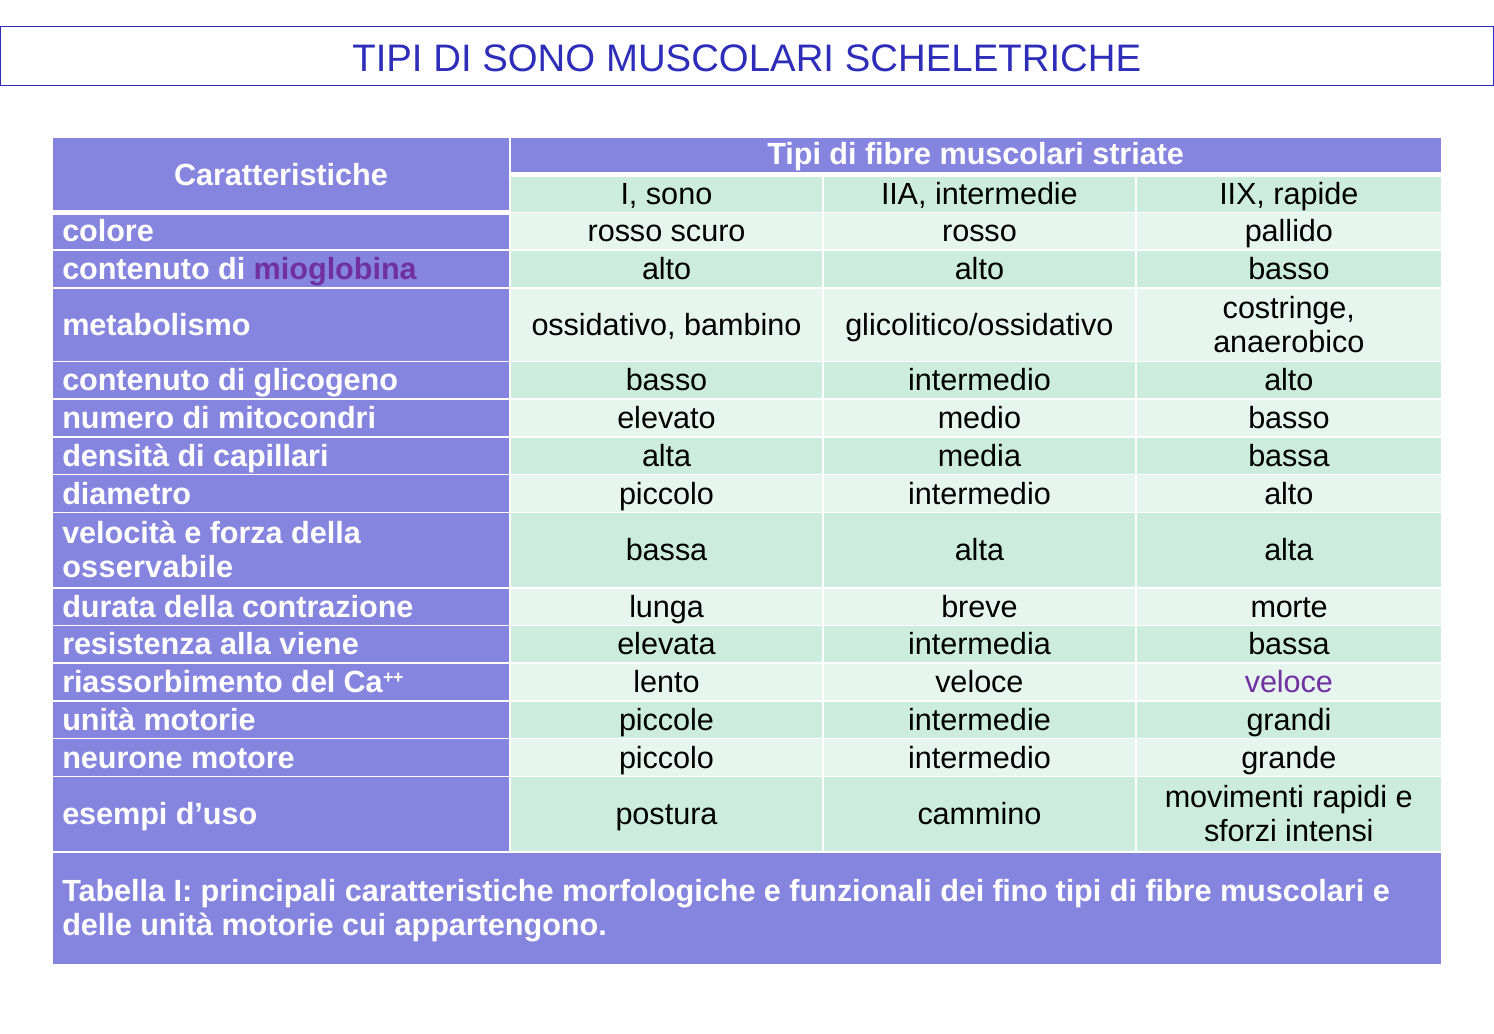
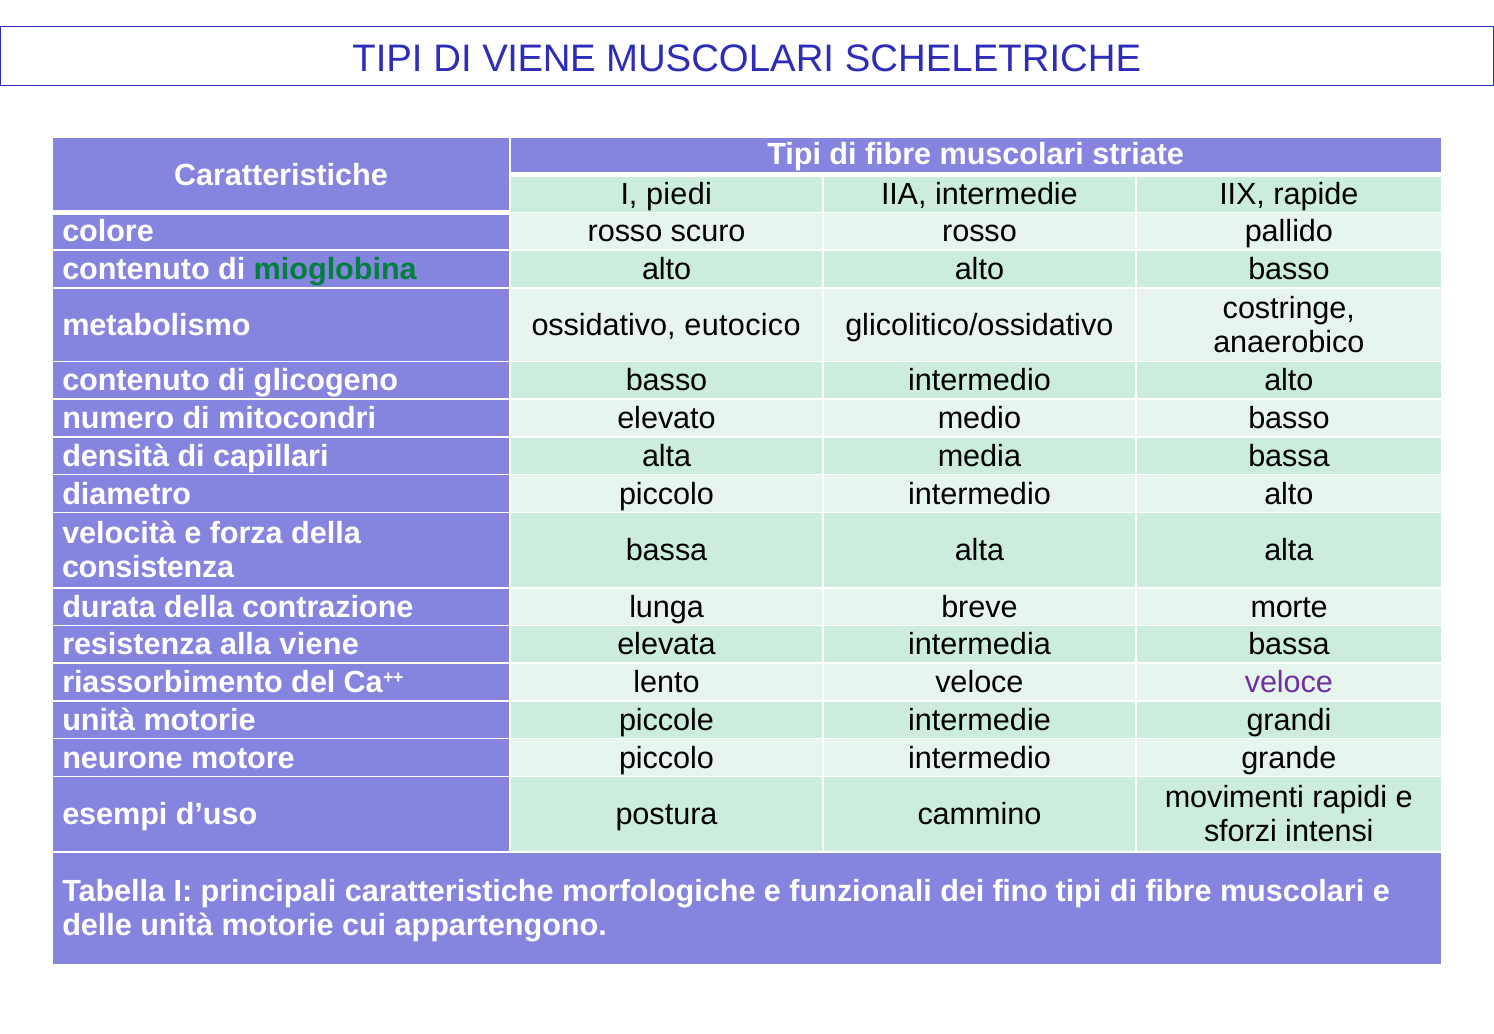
DI SONO: SONO -> VIENE
I sono: sono -> piedi
mioglobina colour: purple -> green
bambino: bambino -> eutocico
osservabile: osservabile -> consistenza
